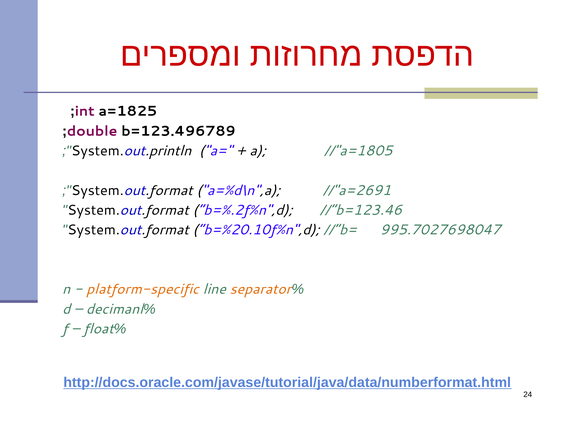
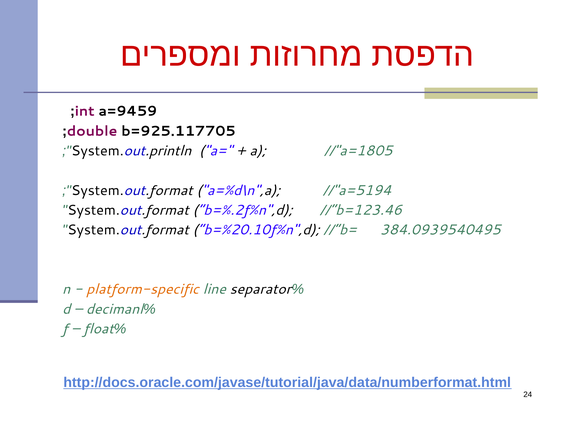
a=1825: a=1825 -> a=9459
b=123.496789: b=123.496789 -> b=925.117705
//"a=2691: //"a=2691 -> //"a=5194
995.7027698047: 995.7027698047 -> 384.0939540495
separator colour: orange -> black
